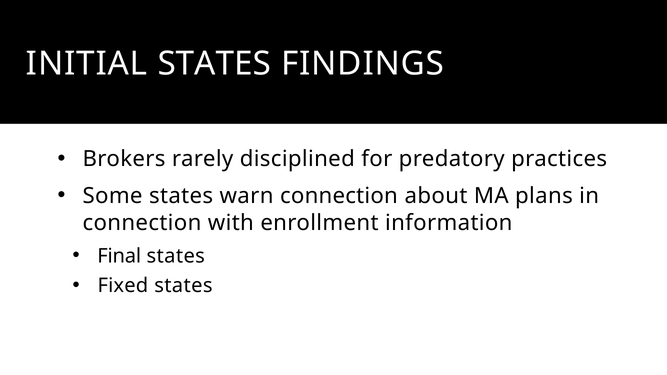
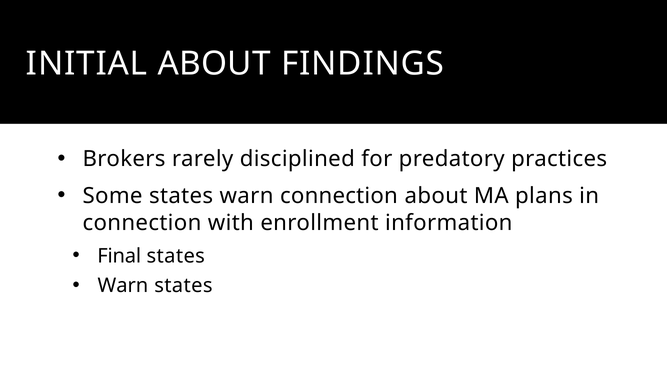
INITIAL STATES: STATES -> ABOUT
Fixed at (123, 286): Fixed -> Warn
